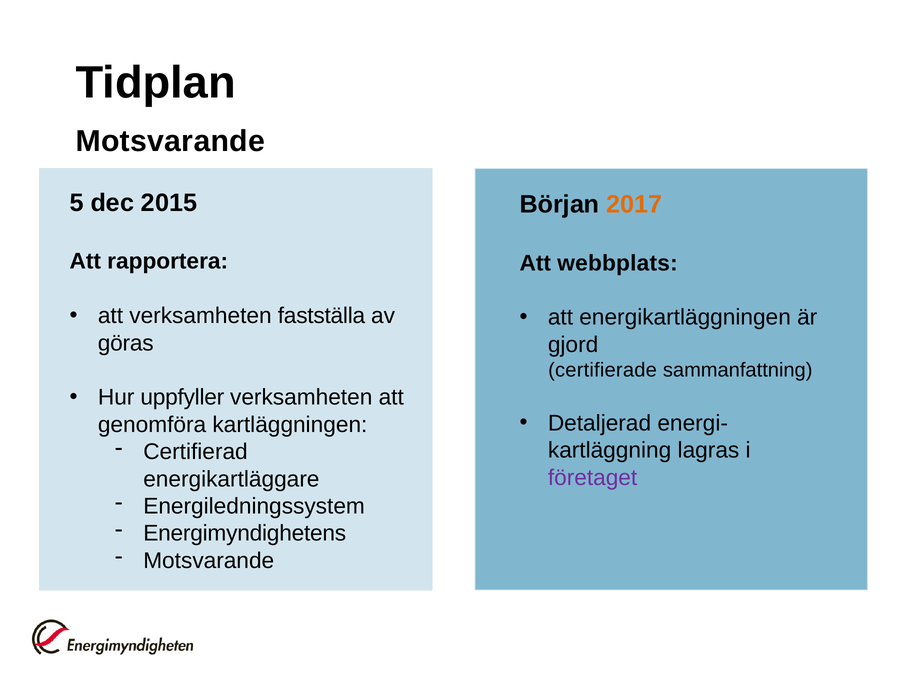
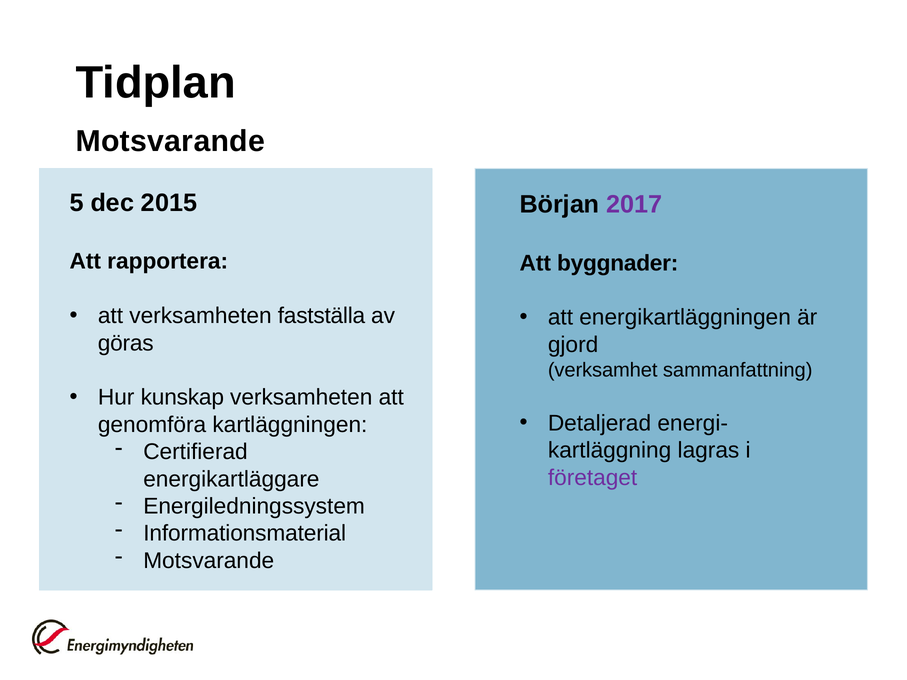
2017 colour: orange -> purple
webbplats: webbplats -> byggnader
certifierade: certifierade -> verksamhet
uppfyller: uppfyller -> kunskap
Energimyndighetens: Energimyndighetens -> Informationsmaterial
